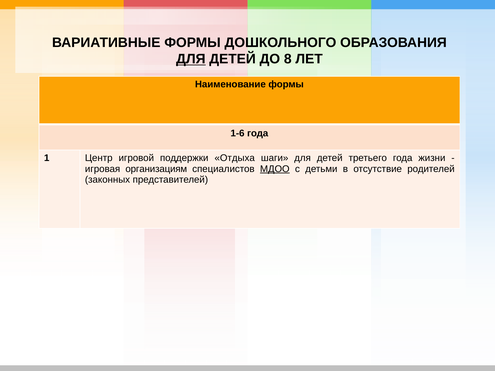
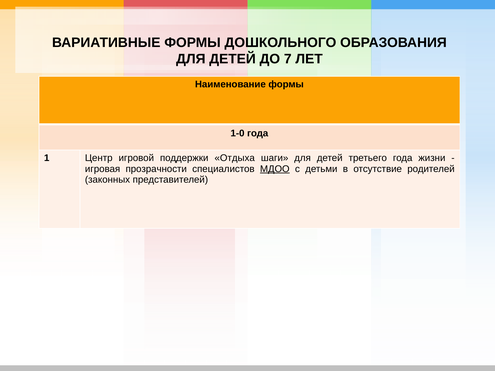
ДЛЯ at (191, 59) underline: present -> none
8: 8 -> 7
1-6: 1-6 -> 1-0
организациям: организациям -> прозрачности
